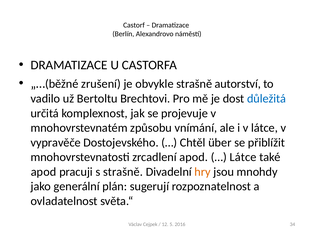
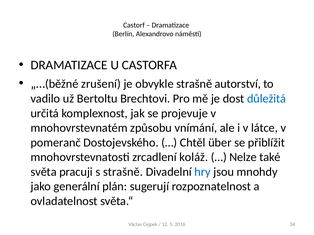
vypravěče: vypravěče -> pomeranč
zrcadlení apod: apod -> koláž
Látce at (243, 158): Látce -> Nelze
apod at (44, 172): apod -> světa
hry colour: orange -> blue
